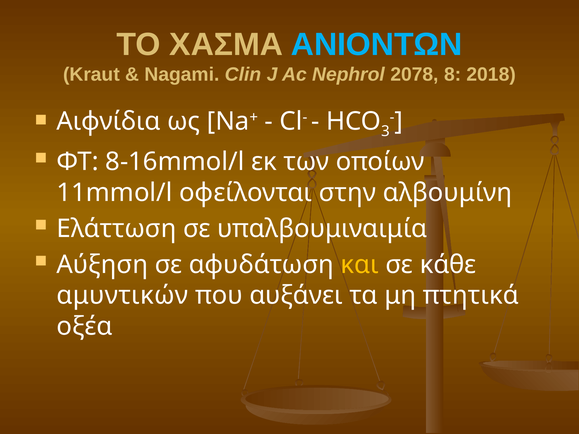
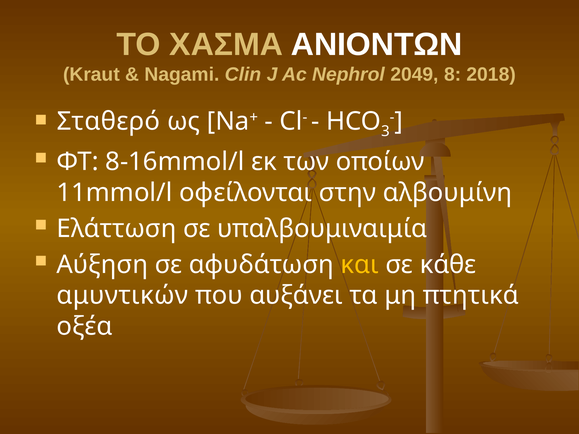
ΑΝΙΟΝΤΩΝ colour: light blue -> white
2078: 2078 -> 2049
Αιφνίδια: Αιφνίδια -> Σταθερό
